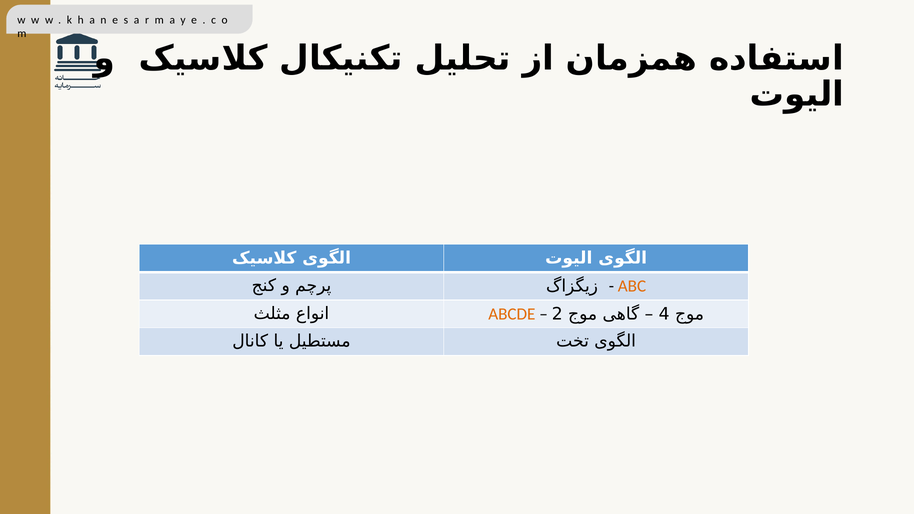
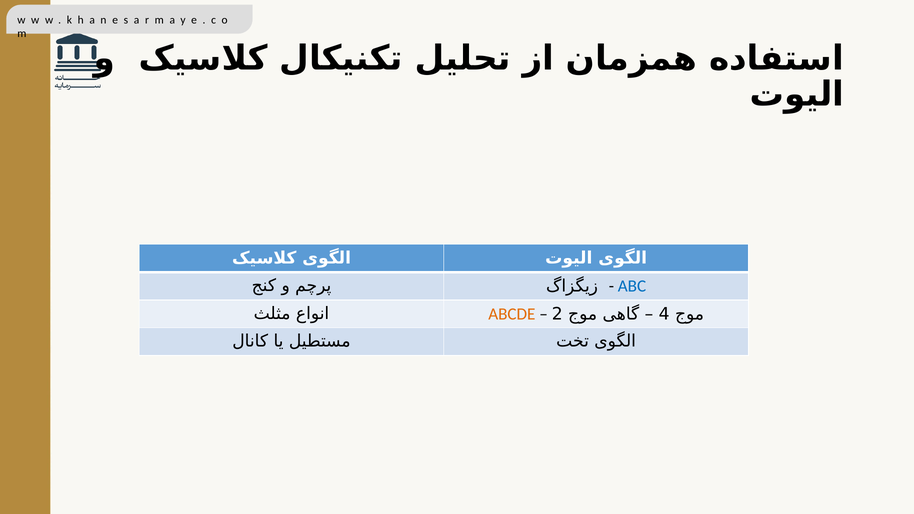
ABC colour: orange -> blue
